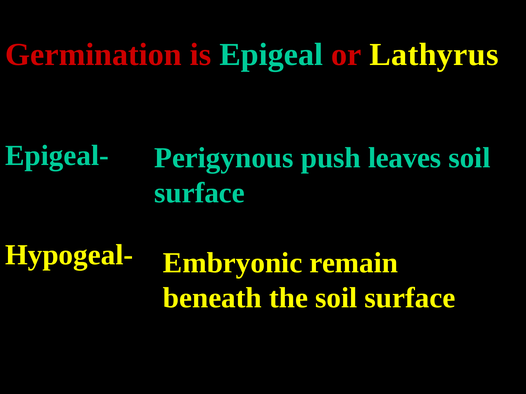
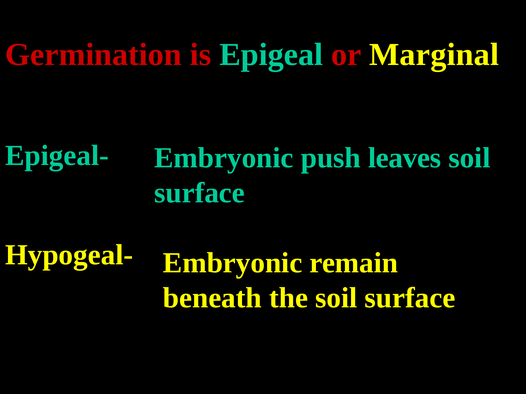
Lathyrus: Lathyrus -> Marginal
Perigynous at (224, 158): Perigynous -> Embryonic
